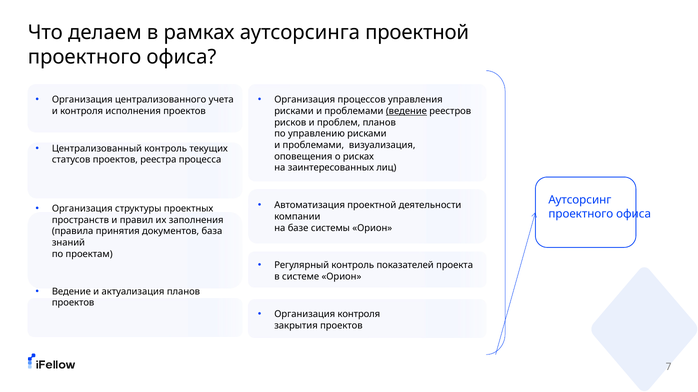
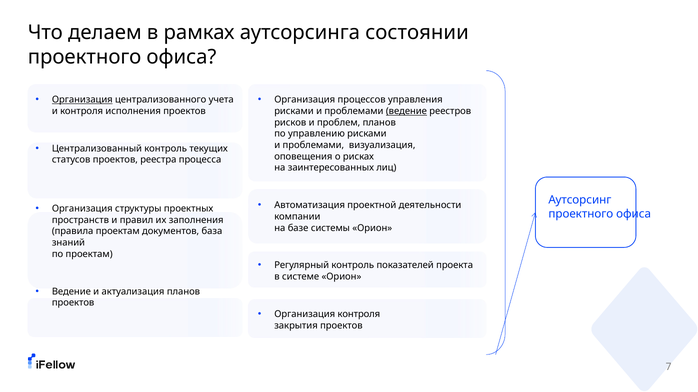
аутсорсинга проектной: проектной -> состоянии
Организация at (82, 100) underline: none -> present
правила принятия: принятия -> проектам
